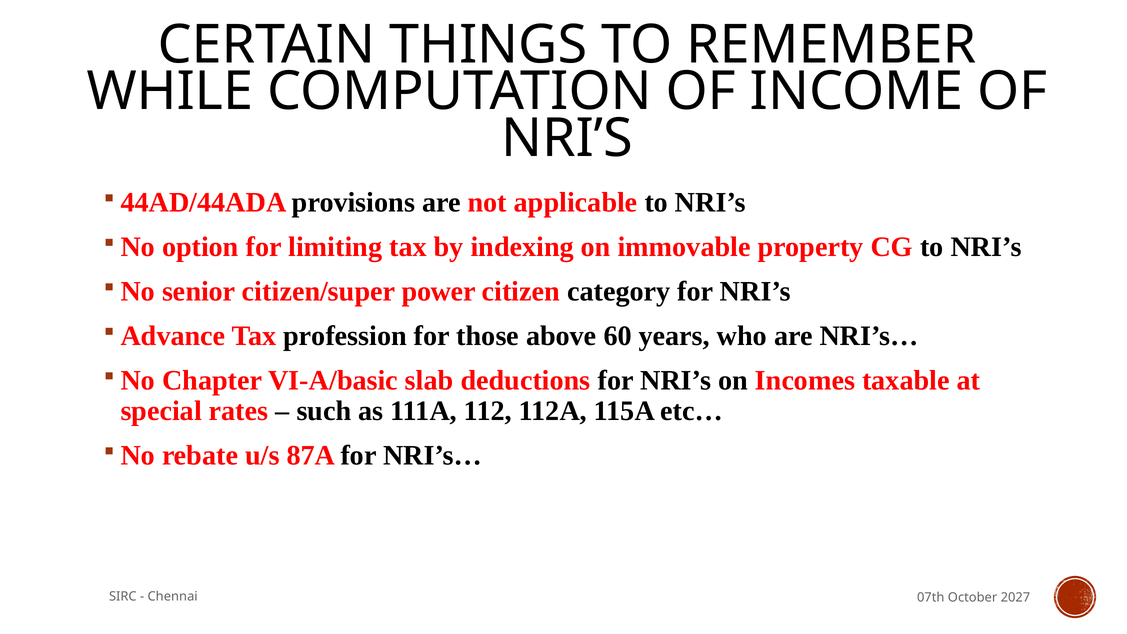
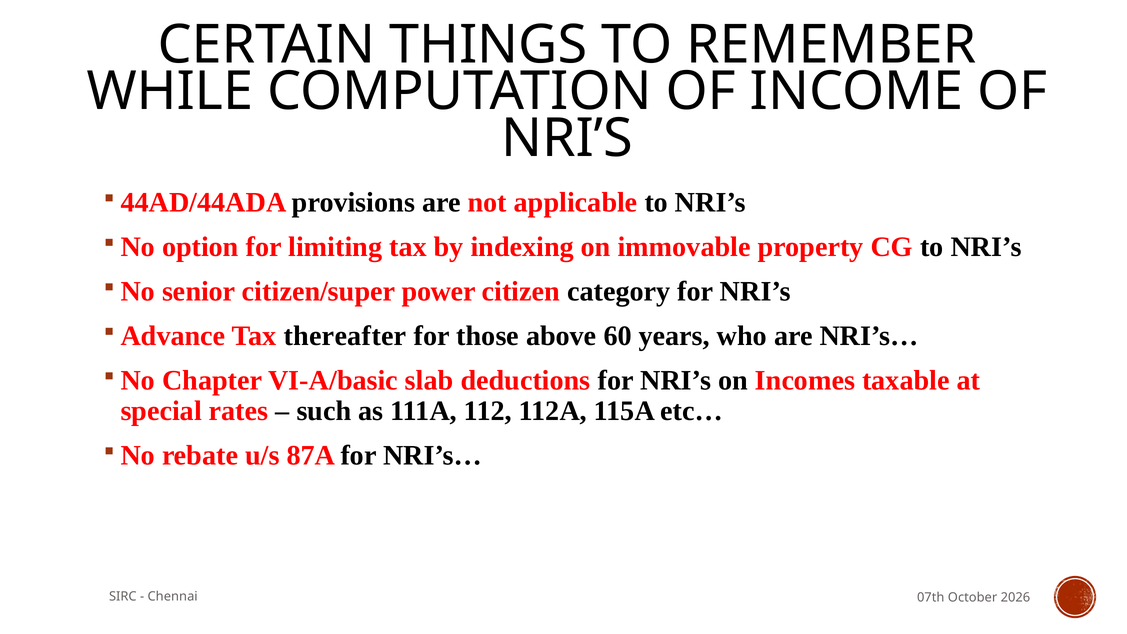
profession: profession -> thereafter
2027: 2027 -> 2026
